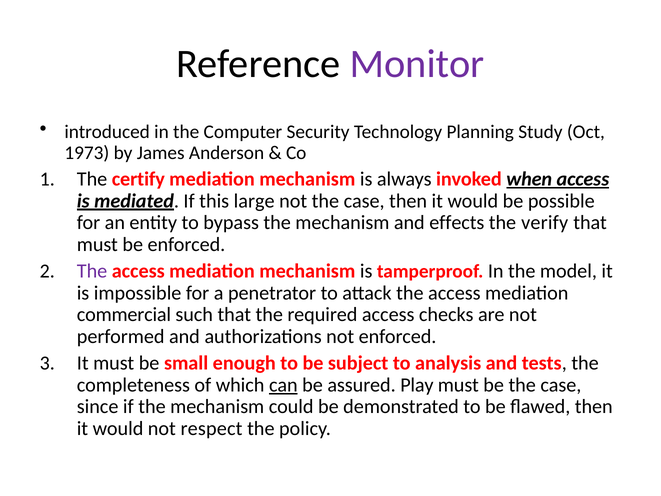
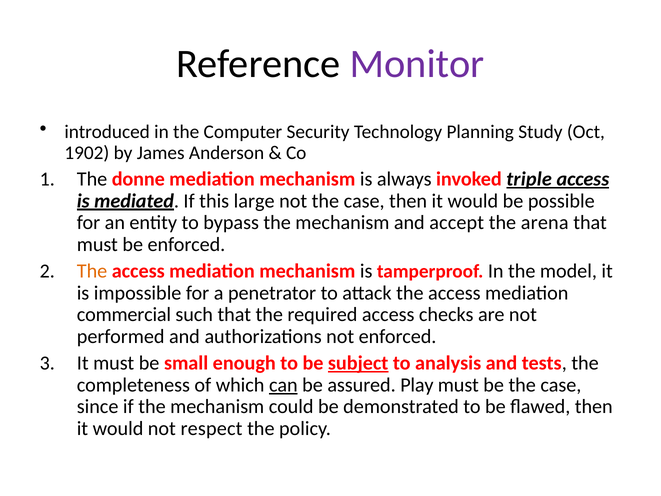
1973: 1973 -> 1902
certify: certify -> donne
when: when -> triple
effects: effects -> accept
verify: verify -> arena
The at (92, 271) colour: purple -> orange
subject underline: none -> present
